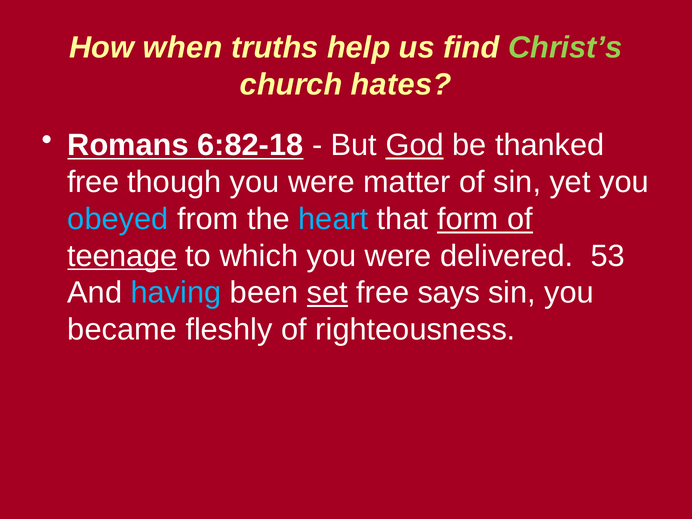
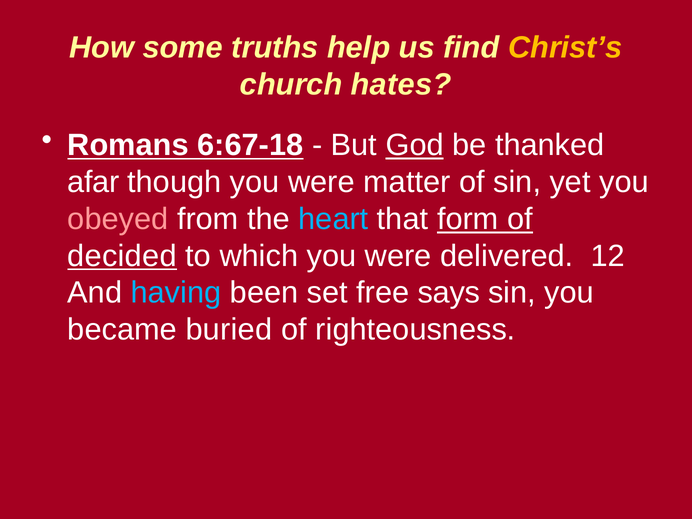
when: when -> some
Christ’s colour: light green -> yellow
6:82-18: 6:82-18 -> 6:67-18
free at (93, 182): free -> afar
obeyed colour: light blue -> pink
teenage: teenage -> decided
53: 53 -> 12
set underline: present -> none
fleshly: fleshly -> buried
